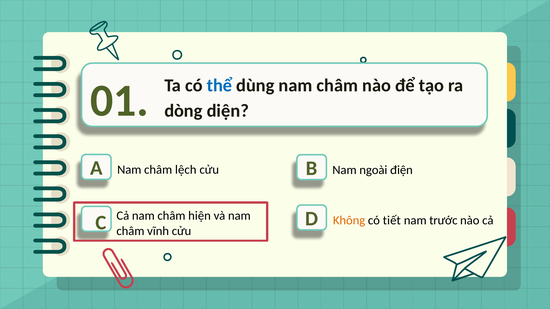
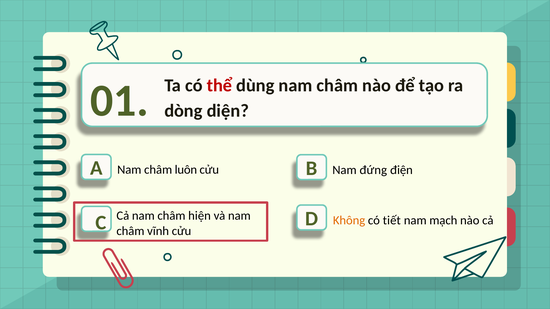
thể colour: blue -> red
lệch: lệch -> luôn
ngoài: ngoài -> đứng
trước: trước -> mạch
